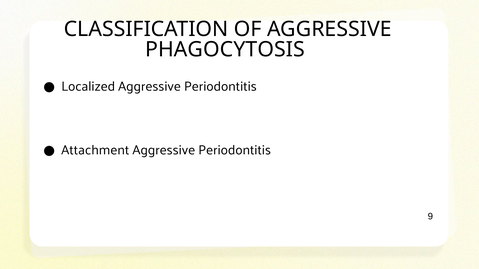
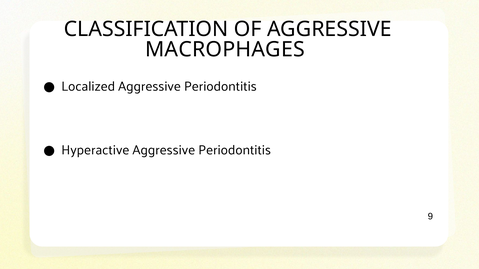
PHAGOCYTOSIS: PHAGOCYTOSIS -> MACROPHAGES
Attachment: Attachment -> Hyperactive
